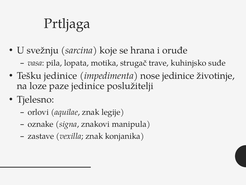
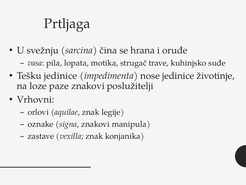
koje: koje -> čina
paze jedinice: jedinice -> znakovi
Tjelesno: Tjelesno -> Vrhovni
